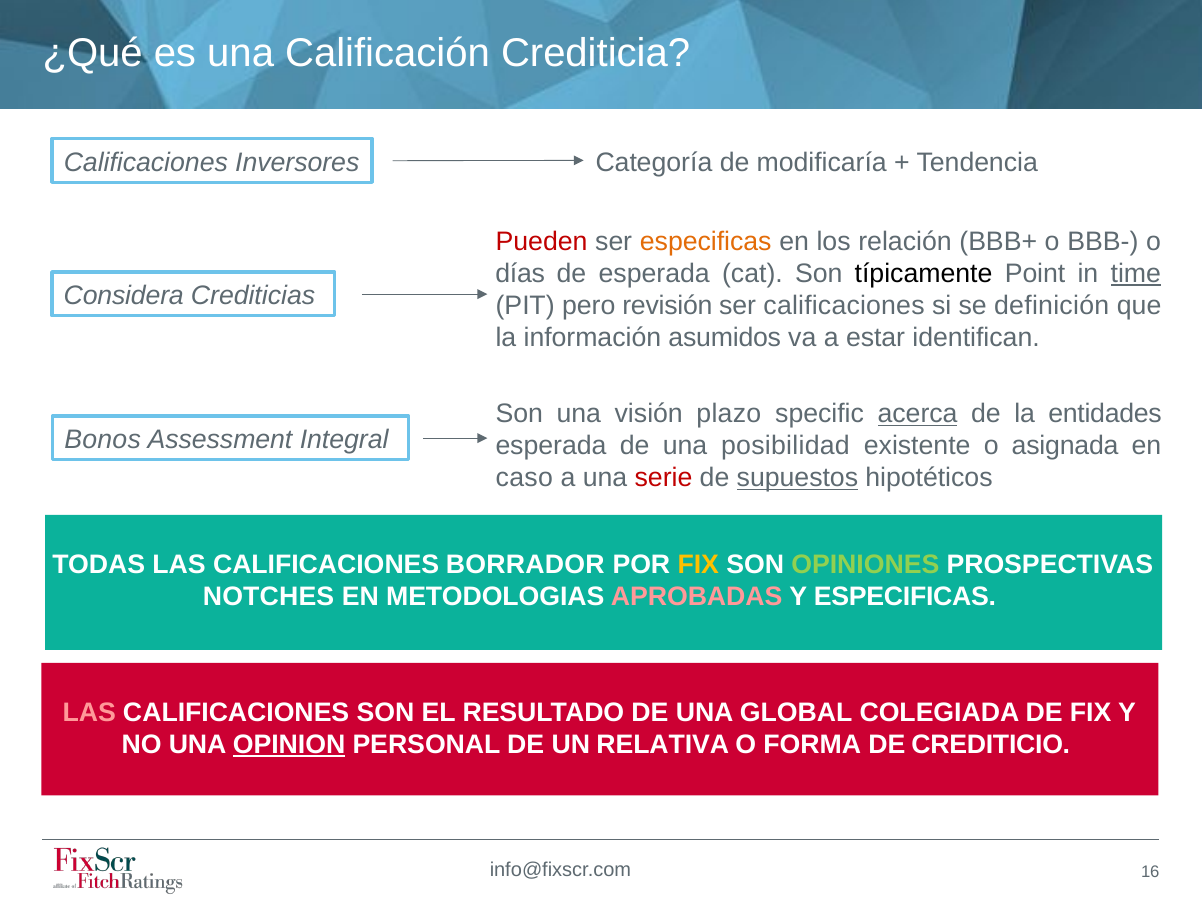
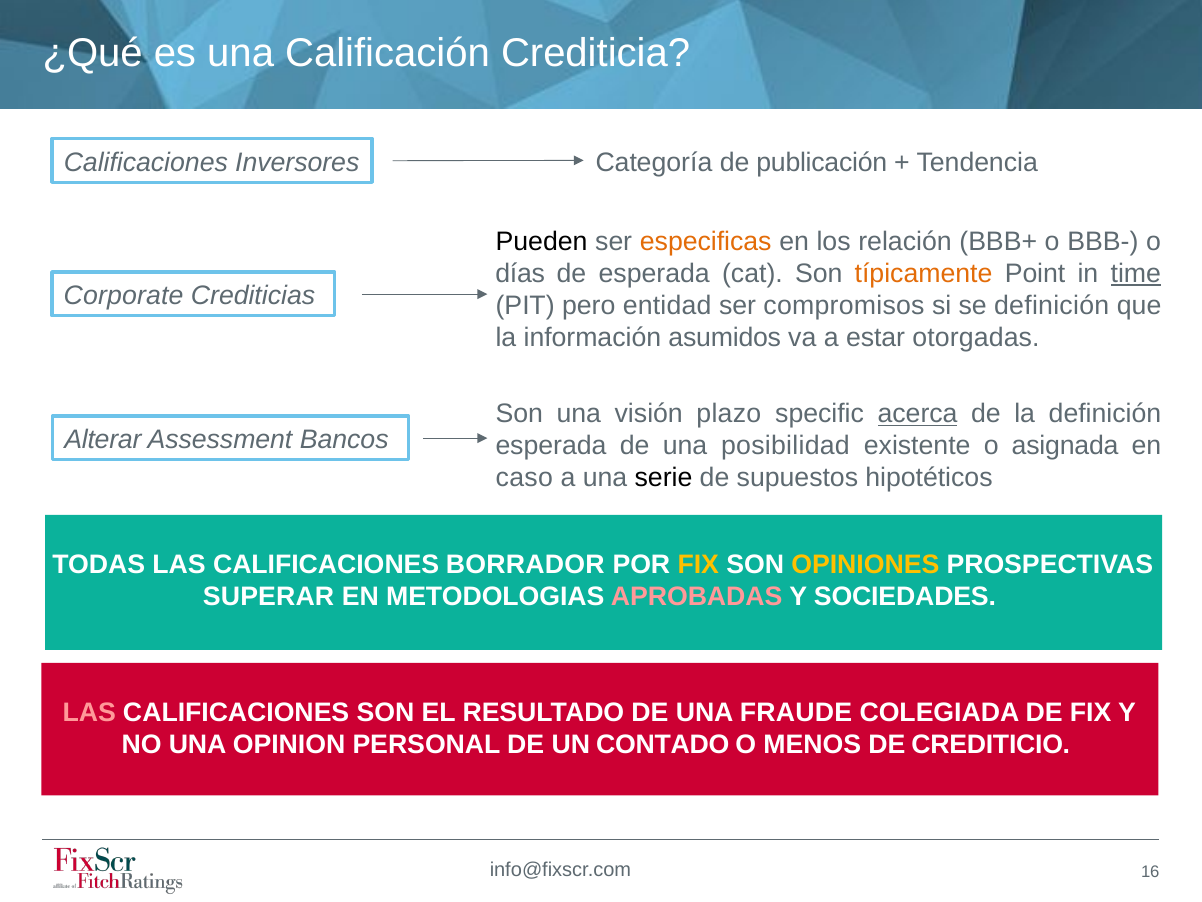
modificaría: modificaría -> publicación
Pueden colour: red -> black
típicamente colour: black -> orange
Considera: Considera -> Corporate
revisión: revisión -> entidad
ser calificaciones: calificaciones -> compromisos
identifican: identifican -> otorgadas
la entidades: entidades -> definición
Bonos: Bonos -> Alterar
Integral: Integral -> Bancos
serie colour: red -> black
supuestos underline: present -> none
OPINIONES colour: light green -> yellow
NOTCHES: NOTCHES -> SUPERAR
Y ESPECIFICAS: ESPECIFICAS -> SOCIEDADES
GLOBAL: GLOBAL -> FRAUDE
OPINION underline: present -> none
RELATIVA: RELATIVA -> CONTADO
FORMA: FORMA -> MENOS
